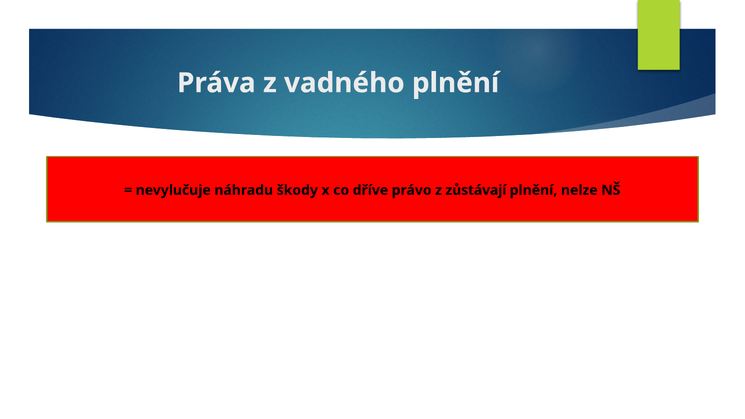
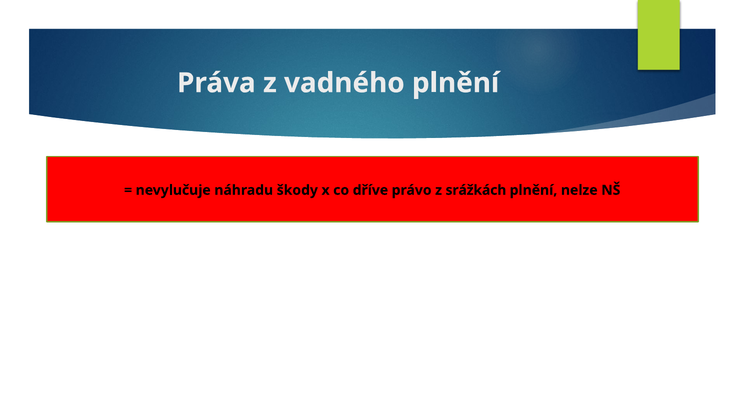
zůstávají: zůstávají -> srážkách
